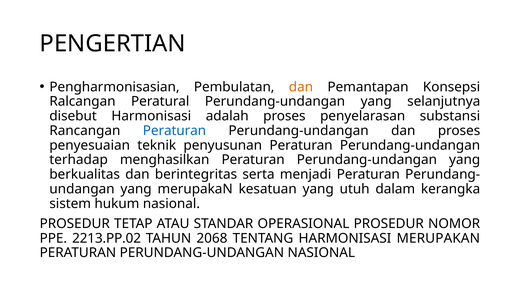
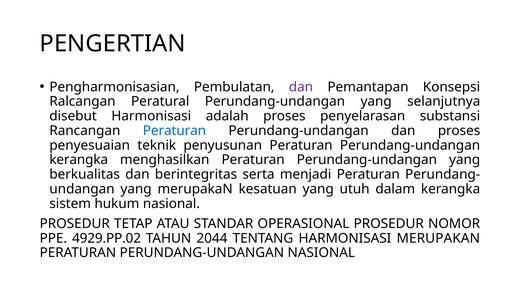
dan at (301, 87) colour: orange -> purple
terhadap at (79, 160): terhadap -> kerangka
2213.PP.02: 2213.PP.02 -> 4929.PP.02
2068: 2068 -> 2044
